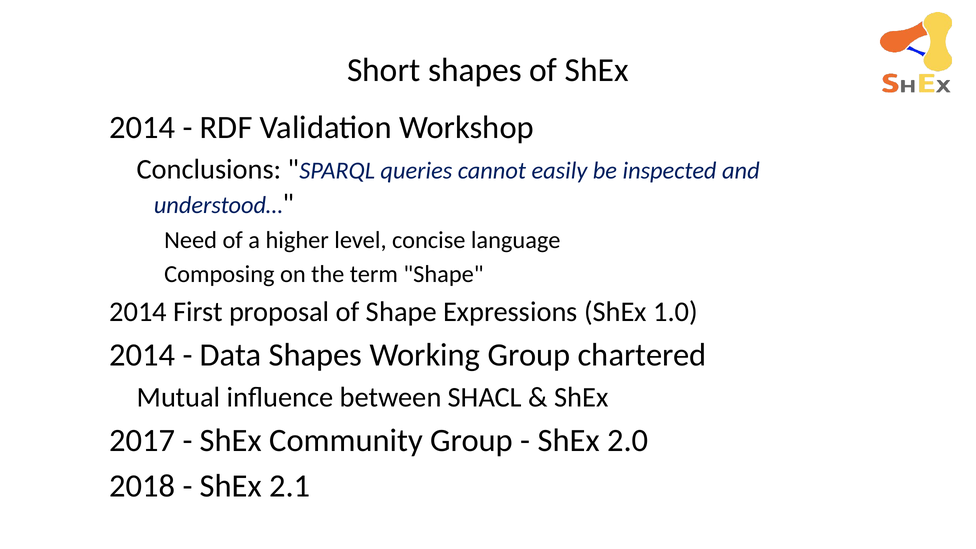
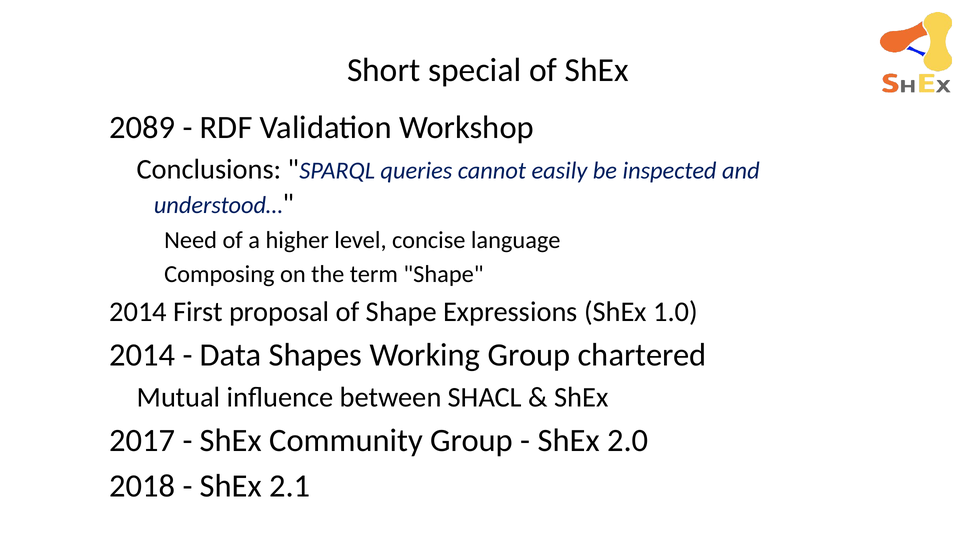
Short shapes: shapes -> special
2014 at (142, 127): 2014 -> 2089
